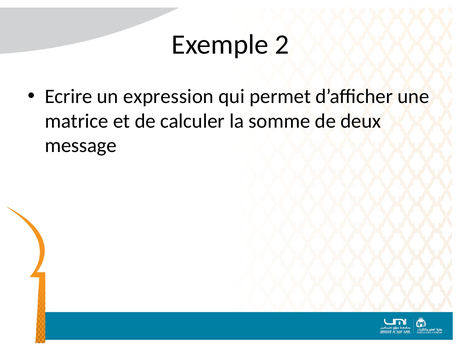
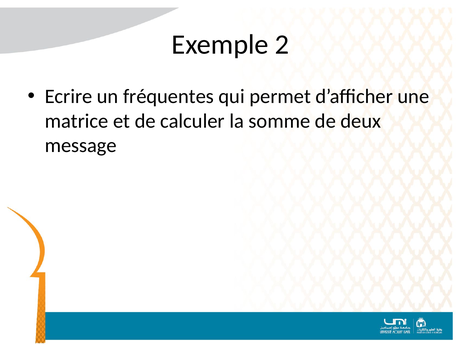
expression: expression -> fréquentes
